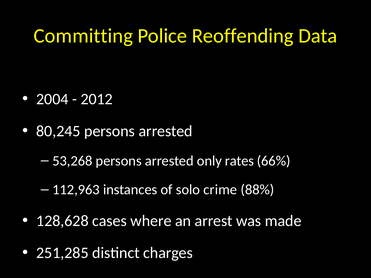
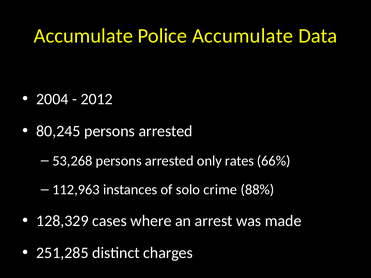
Committing at (83, 36): Committing -> Accumulate
Police Reoffending: Reoffending -> Accumulate
128,628: 128,628 -> 128,329
